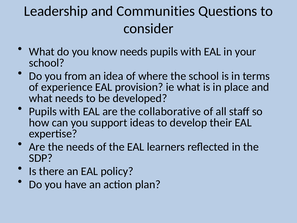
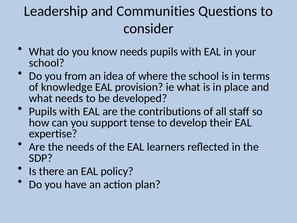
experience: experience -> knowledge
collaborative: collaborative -> contributions
ideas: ideas -> tense
